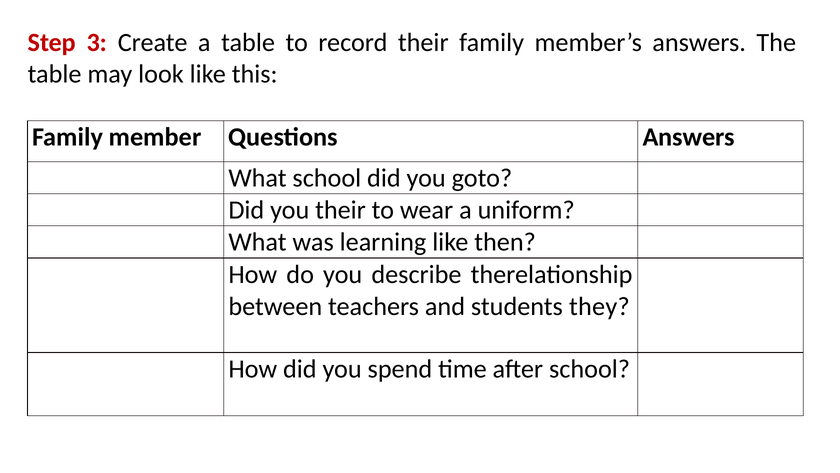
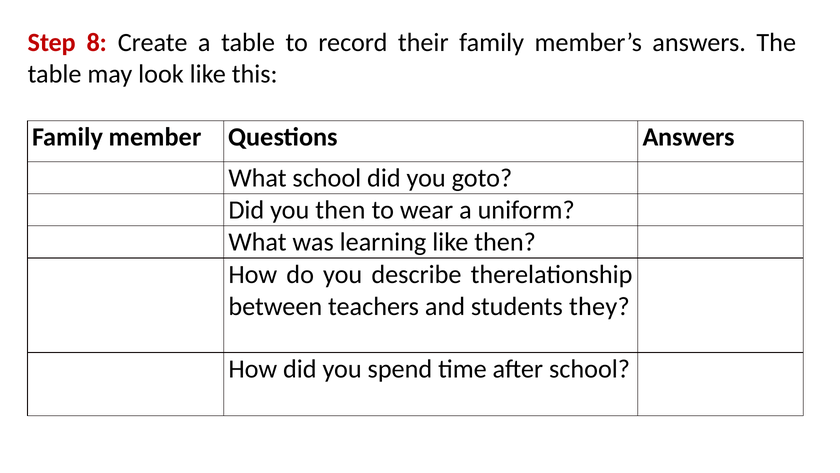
3: 3 -> 8
you their: their -> then
